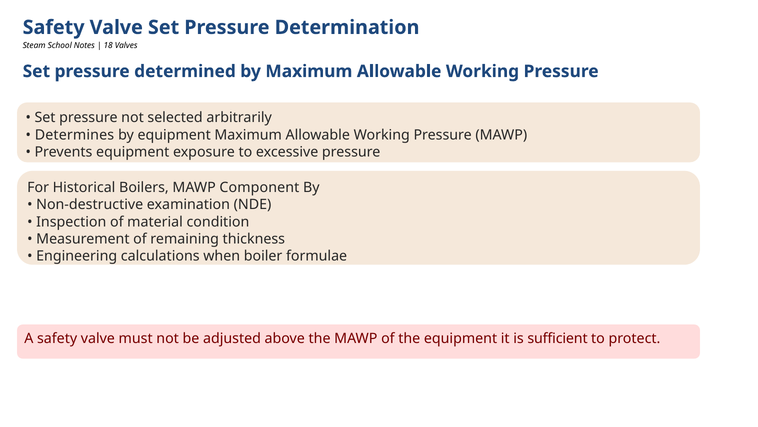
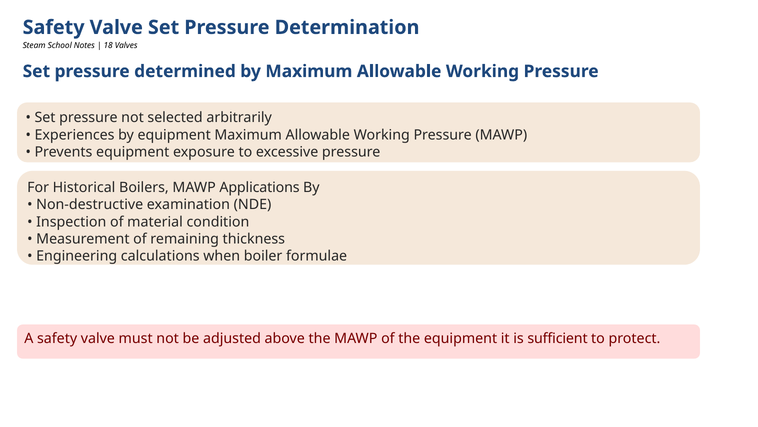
Determines: Determines -> Experiences
Component: Component -> Applications
